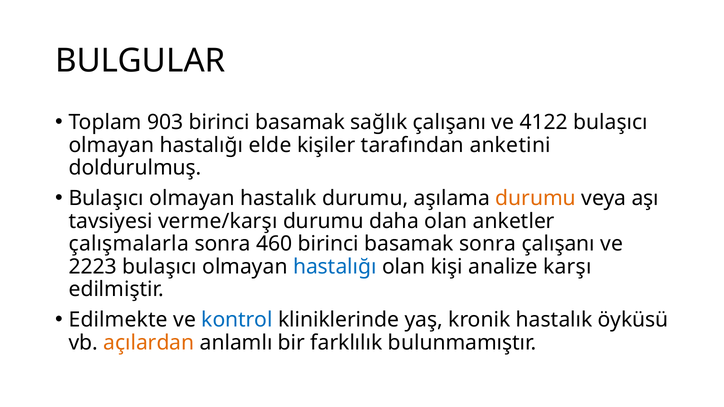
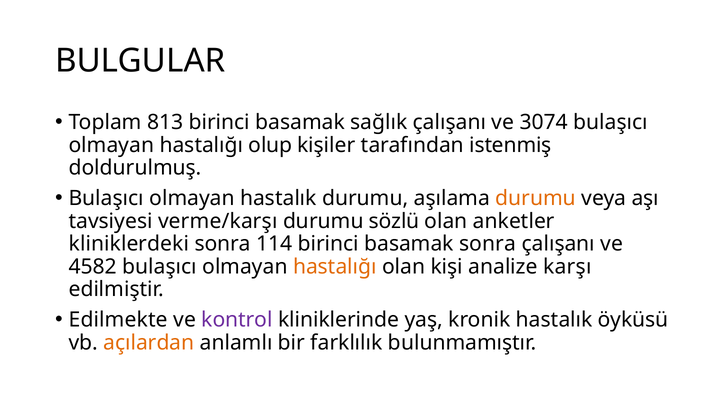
903: 903 -> 813
4122: 4122 -> 3074
elde: elde -> olup
anketini: anketini -> istenmiş
daha: daha -> sözlü
çalışmalarla: çalışmalarla -> kliniklerdeki
460: 460 -> 114
2223: 2223 -> 4582
hastalığı at (335, 267) colour: blue -> orange
kontrol colour: blue -> purple
